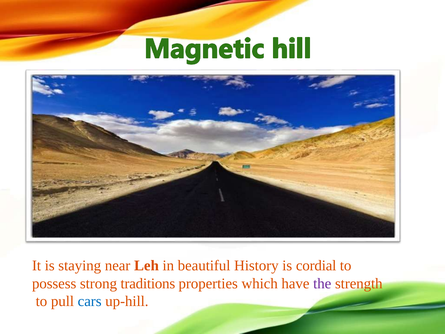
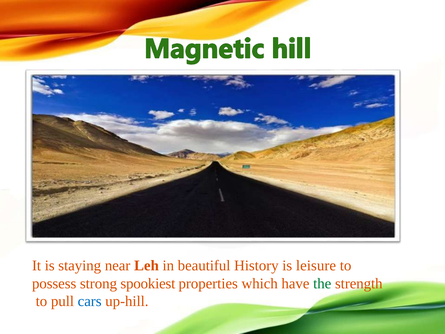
cordial: cordial -> leisure
traditions: traditions -> spookiest
the colour: purple -> green
